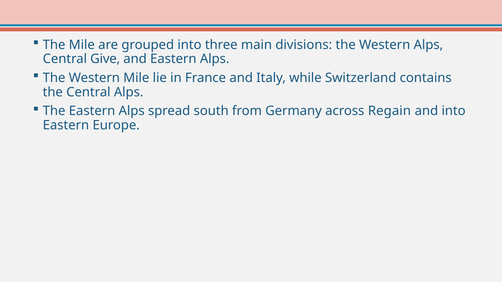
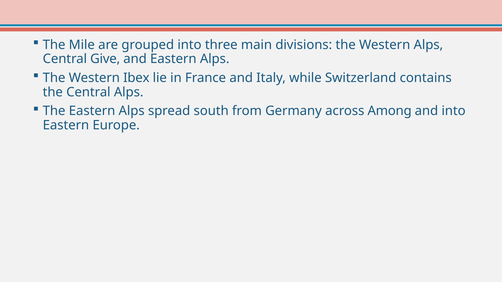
Western Mile: Mile -> Ibex
Regain: Regain -> Among
